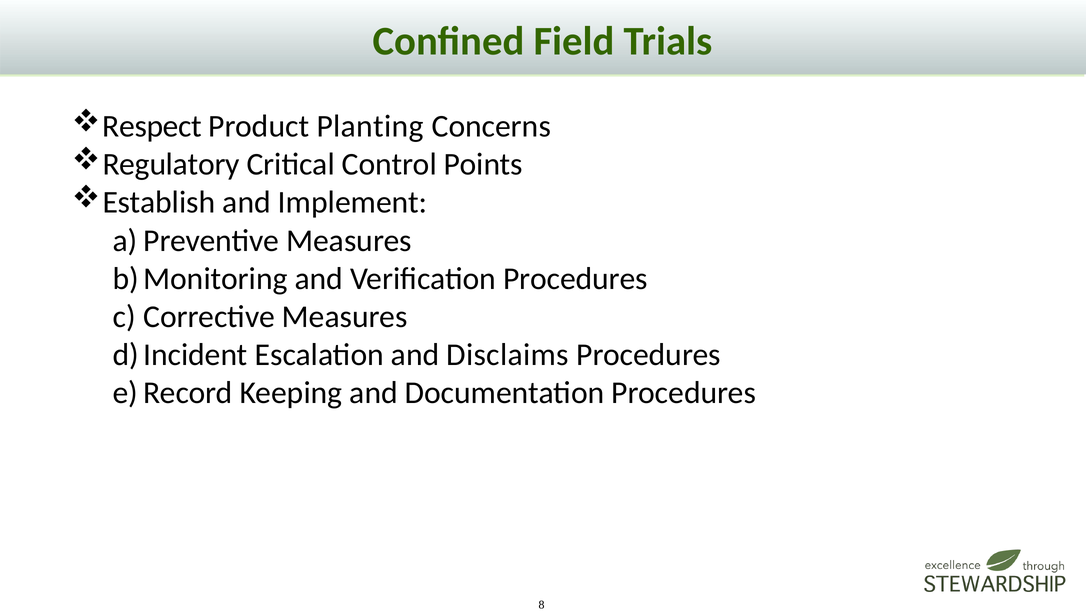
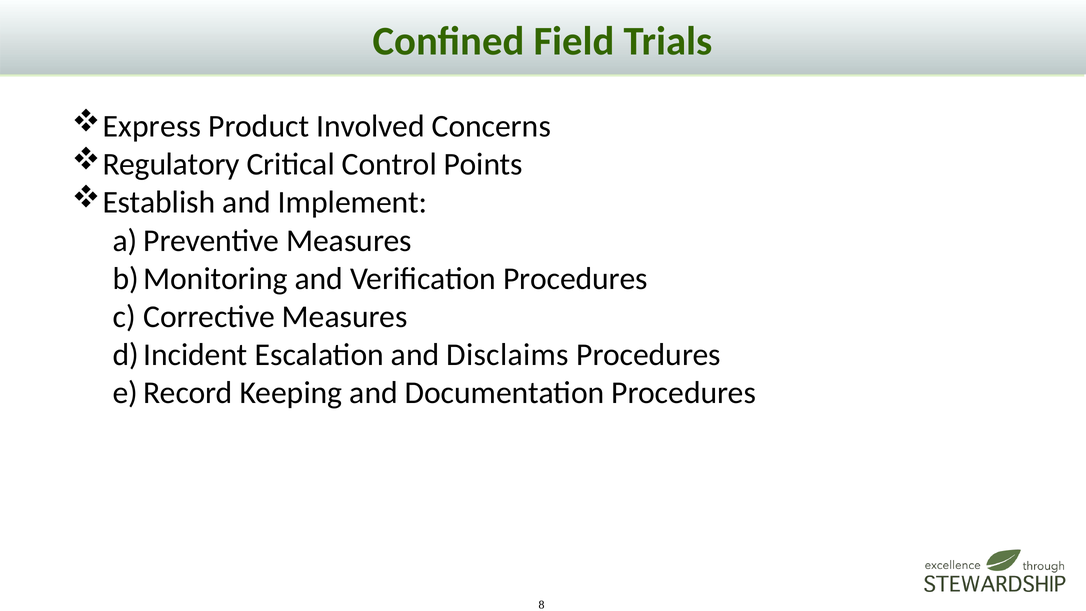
Respect: Respect -> Express
Planting: Planting -> Involved
